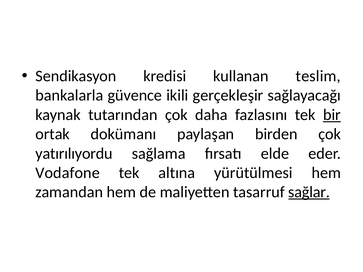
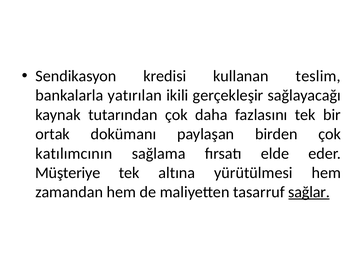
güvence: güvence -> yatırılan
bir underline: present -> none
yatırılıyordu: yatırılıyordu -> katılımcının
Vodafone: Vodafone -> Müşteriye
